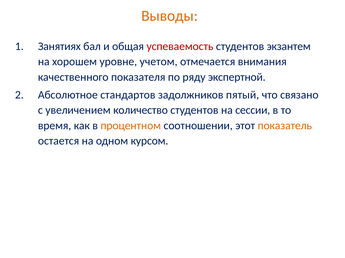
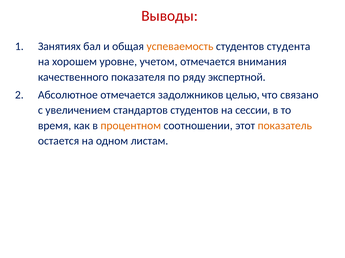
Выводы colour: orange -> red
успеваемость colour: red -> orange
экзантем: экзантем -> студента
Абсолютное стандартов: стандартов -> отмечается
пятый: пятый -> целью
количество: количество -> стандартов
курсом: курсом -> листам
